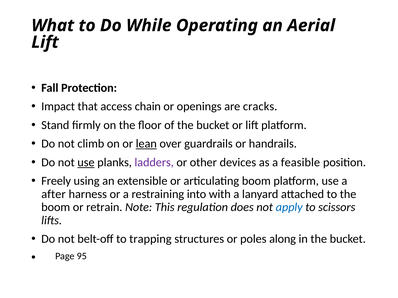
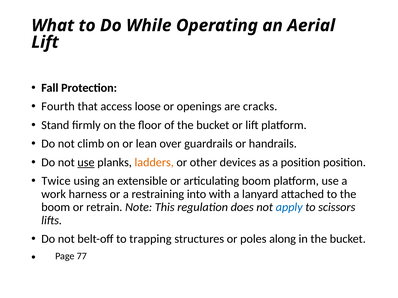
Impact: Impact -> Fourth
chain: chain -> loose
lean underline: present -> none
ladders colour: purple -> orange
a feasible: feasible -> position
Freely: Freely -> Twice
after: after -> work
95: 95 -> 77
